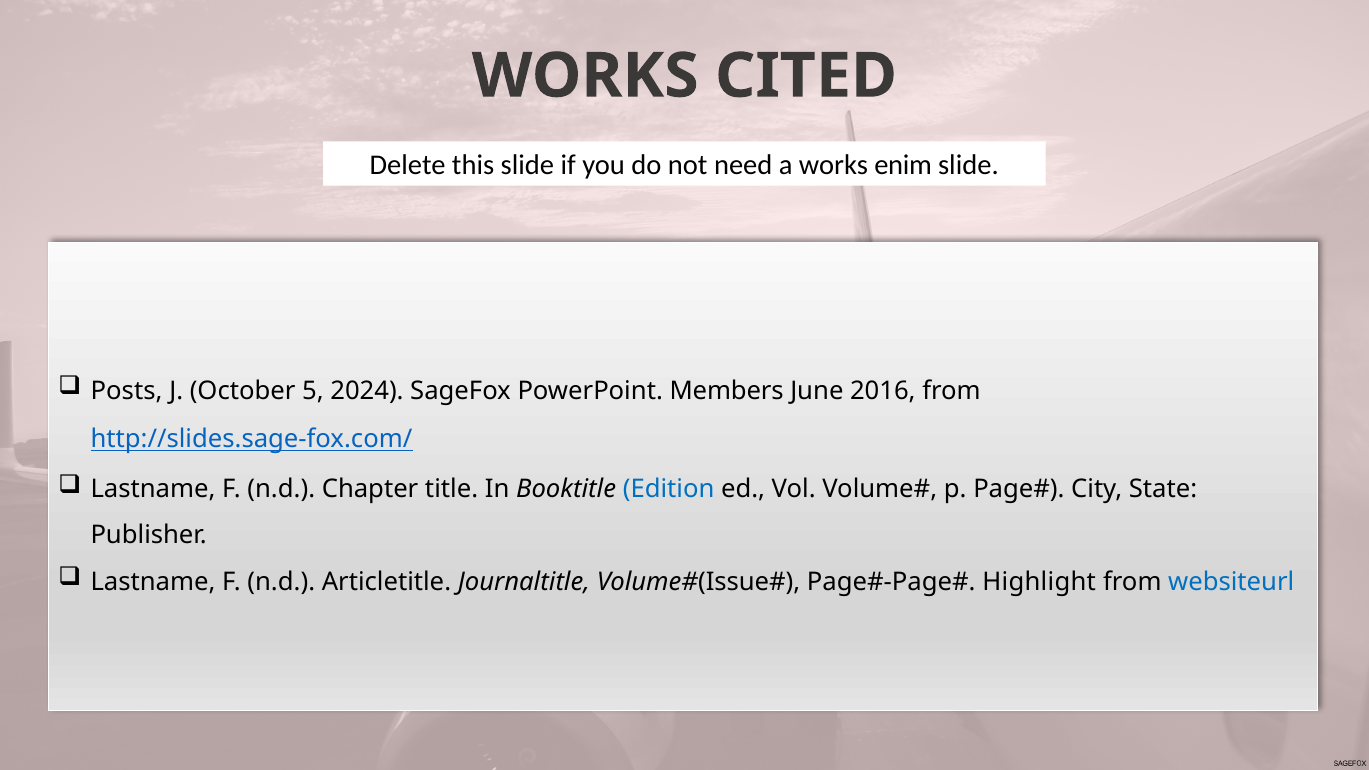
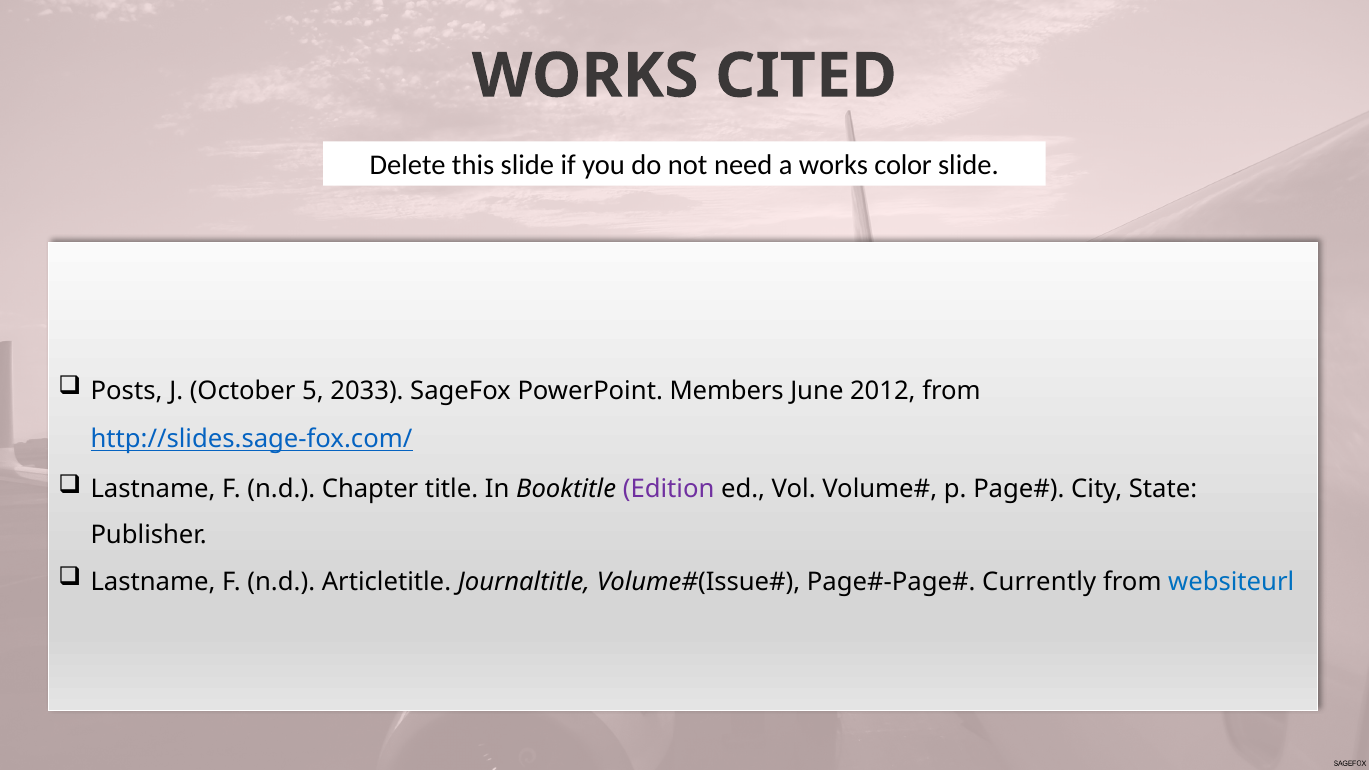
enim: enim -> color
2024: 2024 -> 2033
2016: 2016 -> 2012
Edition colour: blue -> purple
Highlight: Highlight -> Currently
